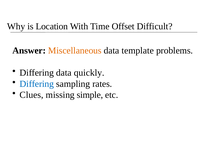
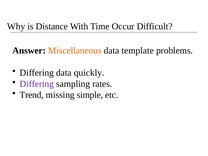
Location: Location -> Distance
Offset: Offset -> Occur
Differing at (37, 84) colour: blue -> purple
Clues: Clues -> Trend
